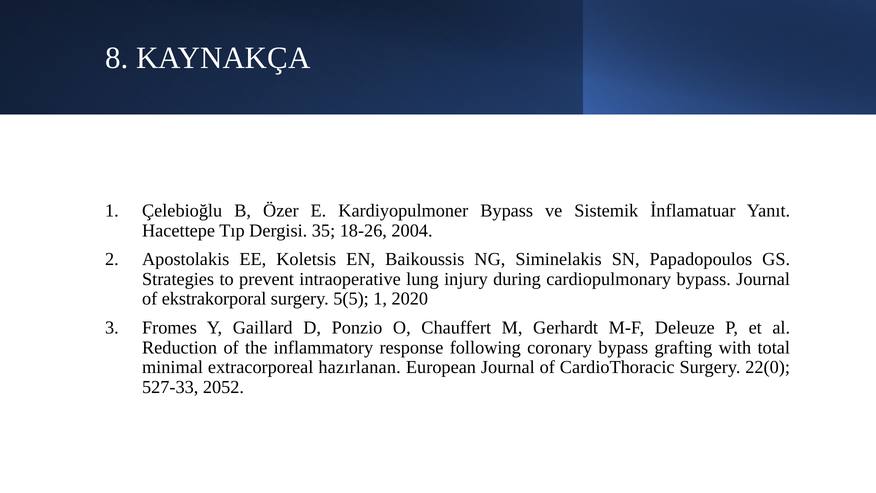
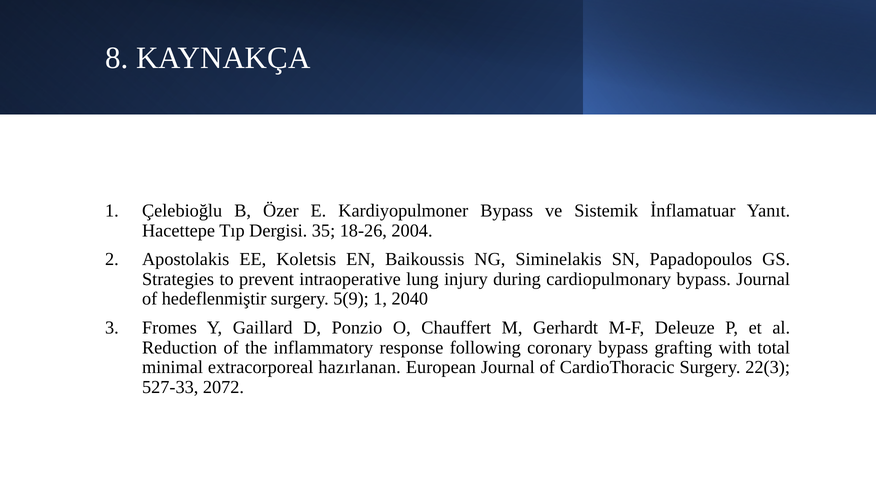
ekstrakorporal: ekstrakorporal -> hedeflenmiştir
5(5: 5(5 -> 5(9
2020: 2020 -> 2040
22(0: 22(0 -> 22(3
2052: 2052 -> 2072
